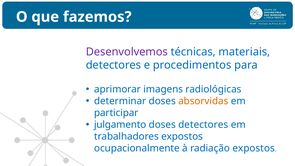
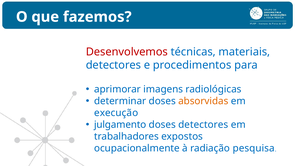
Desenvolvemos colour: purple -> red
participar: participar -> execução
radiação expostos: expostos -> pesquisa
